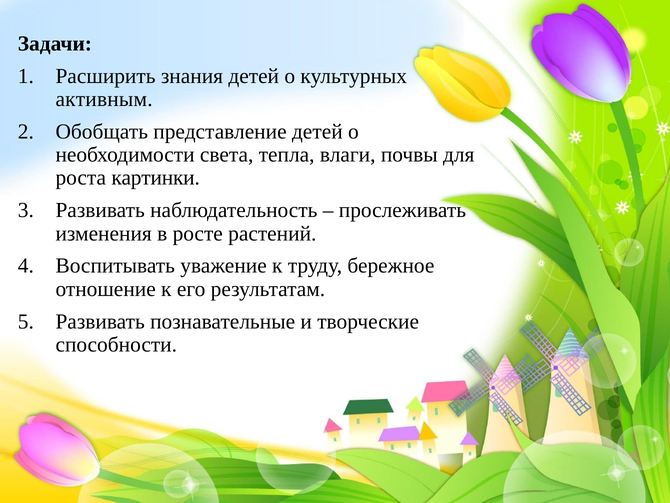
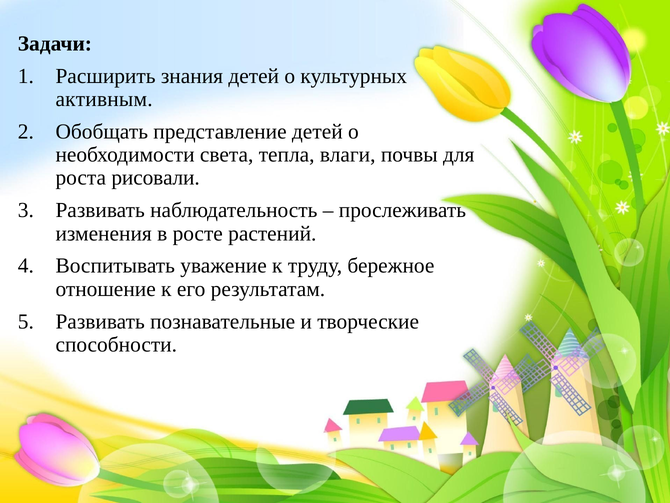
картинки: картинки -> рисовали
